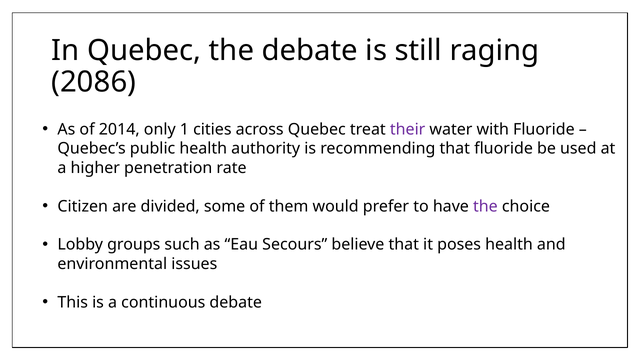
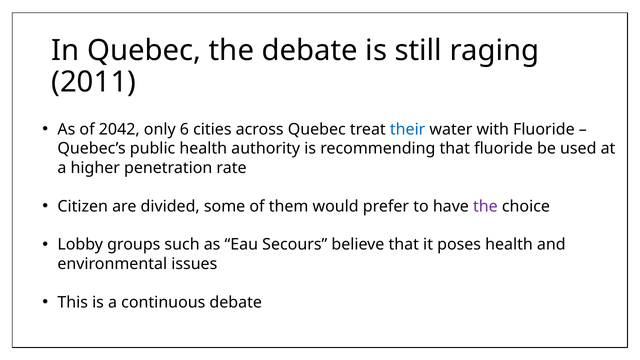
2086: 2086 -> 2011
2014: 2014 -> 2042
1: 1 -> 6
their colour: purple -> blue
